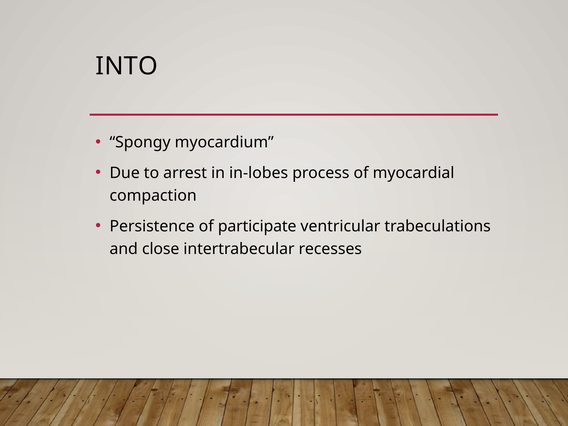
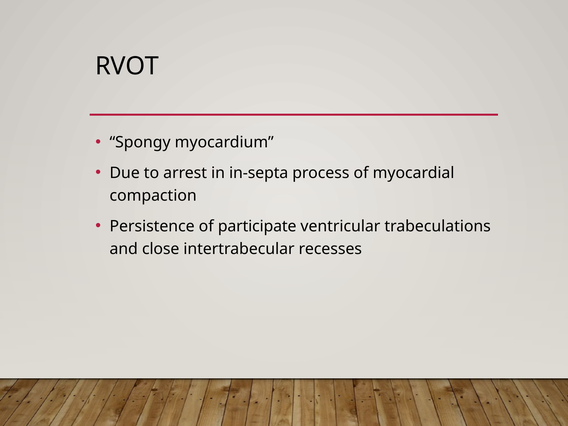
INTO: INTO -> RVOT
in-lobes: in-lobes -> in-septa
